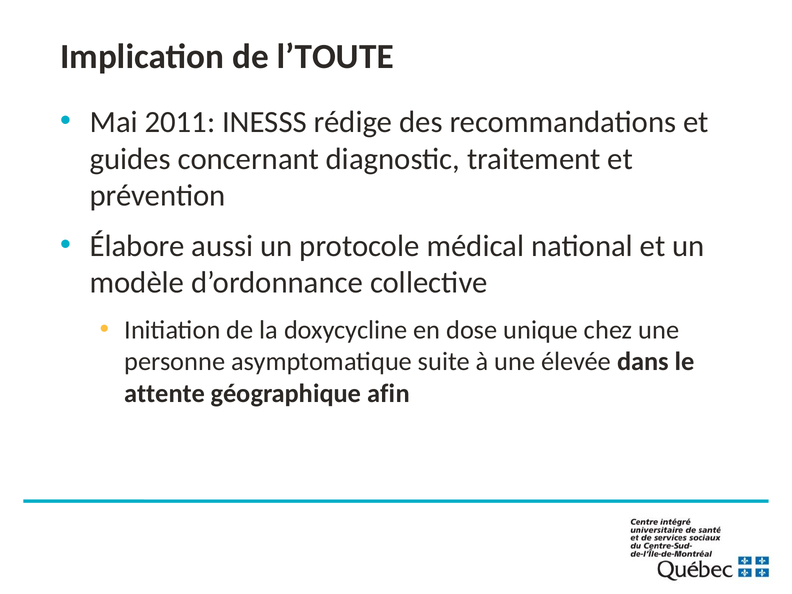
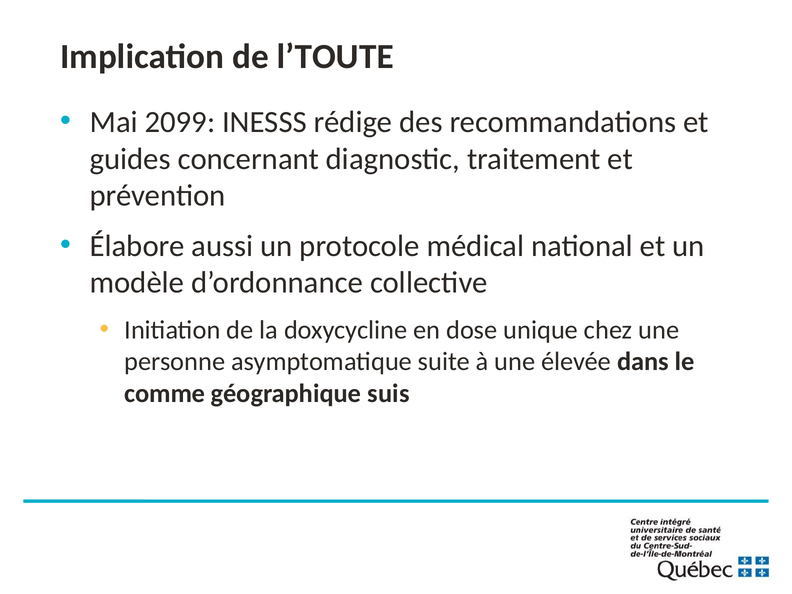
2011: 2011 -> 2099
attente: attente -> comme
afin: afin -> suis
